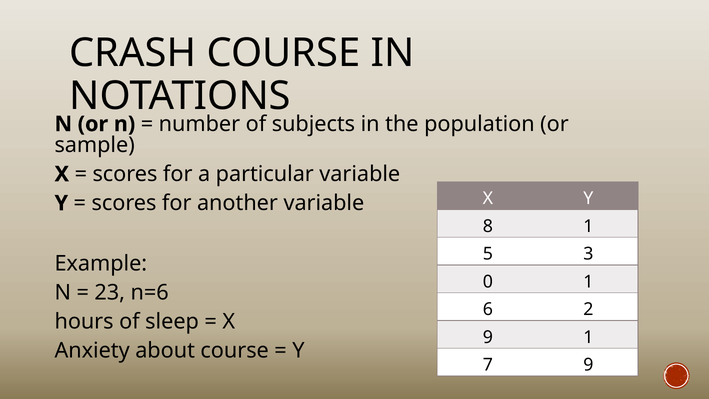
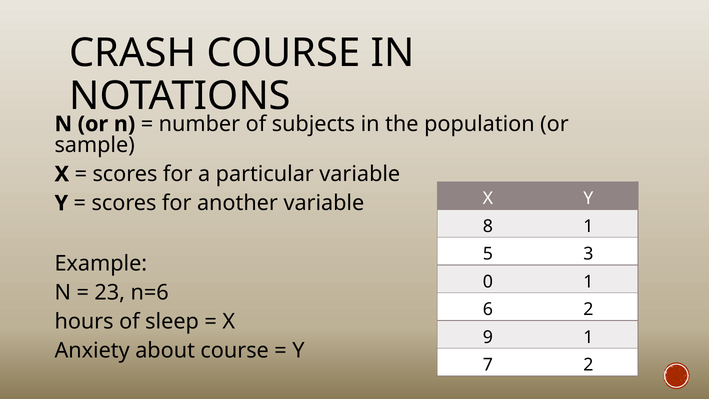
7 9: 9 -> 2
